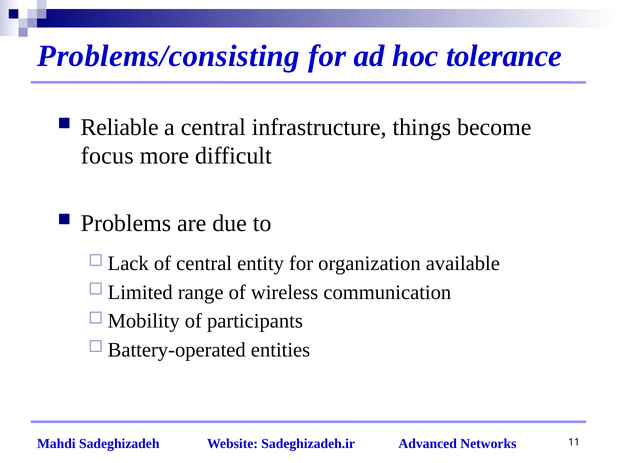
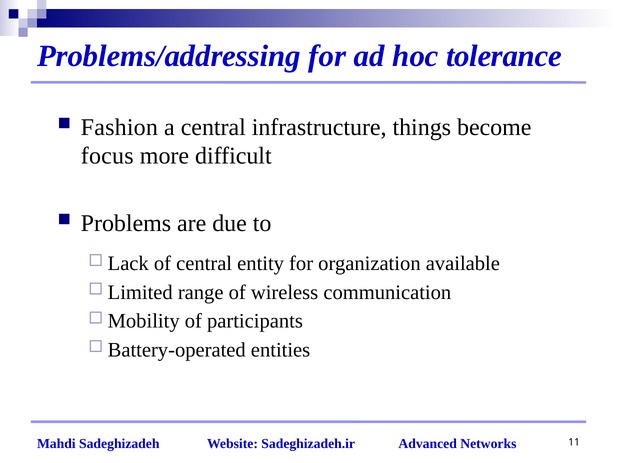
Problems/consisting: Problems/consisting -> Problems/addressing
Reliable: Reliable -> Fashion
